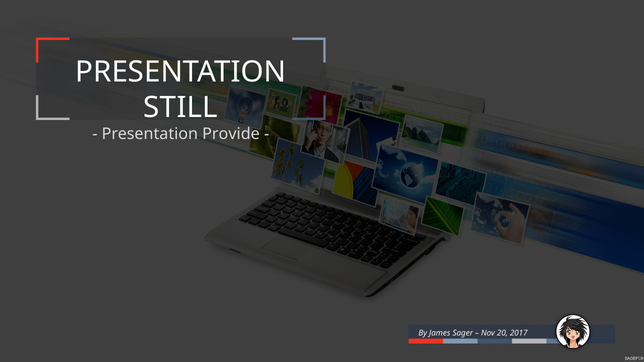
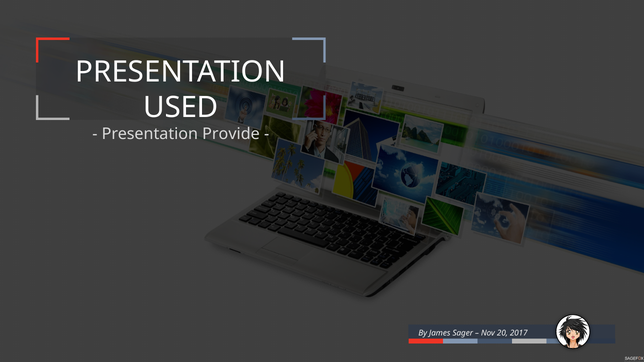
STILL: STILL -> USED
